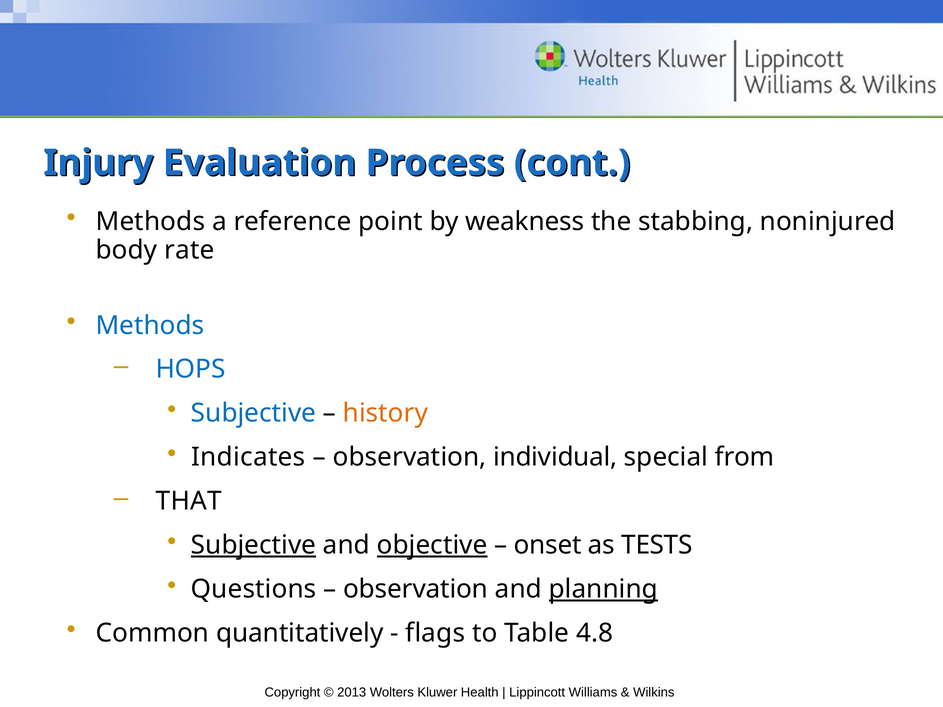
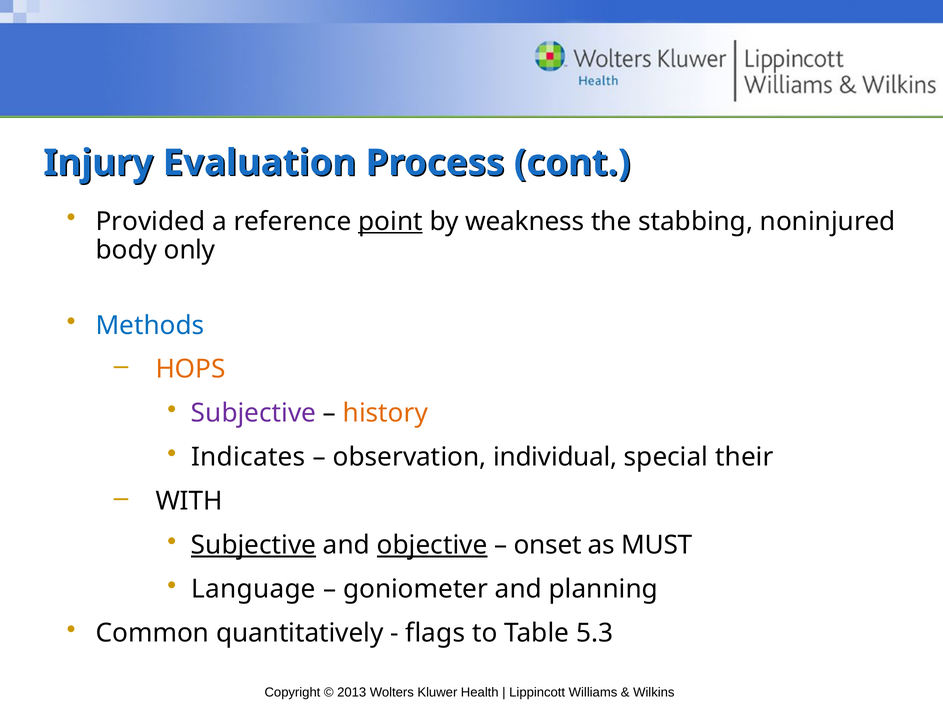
Methods at (150, 222): Methods -> Provided
point underline: none -> present
rate: rate -> only
HOPS colour: blue -> orange
Subjective at (254, 413) colour: blue -> purple
from: from -> their
THAT: THAT -> WITH
TESTS: TESTS -> MUST
Questions: Questions -> Language
observation at (416, 589): observation -> goniometer
planning underline: present -> none
4.8: 4.8 -> 5.3
